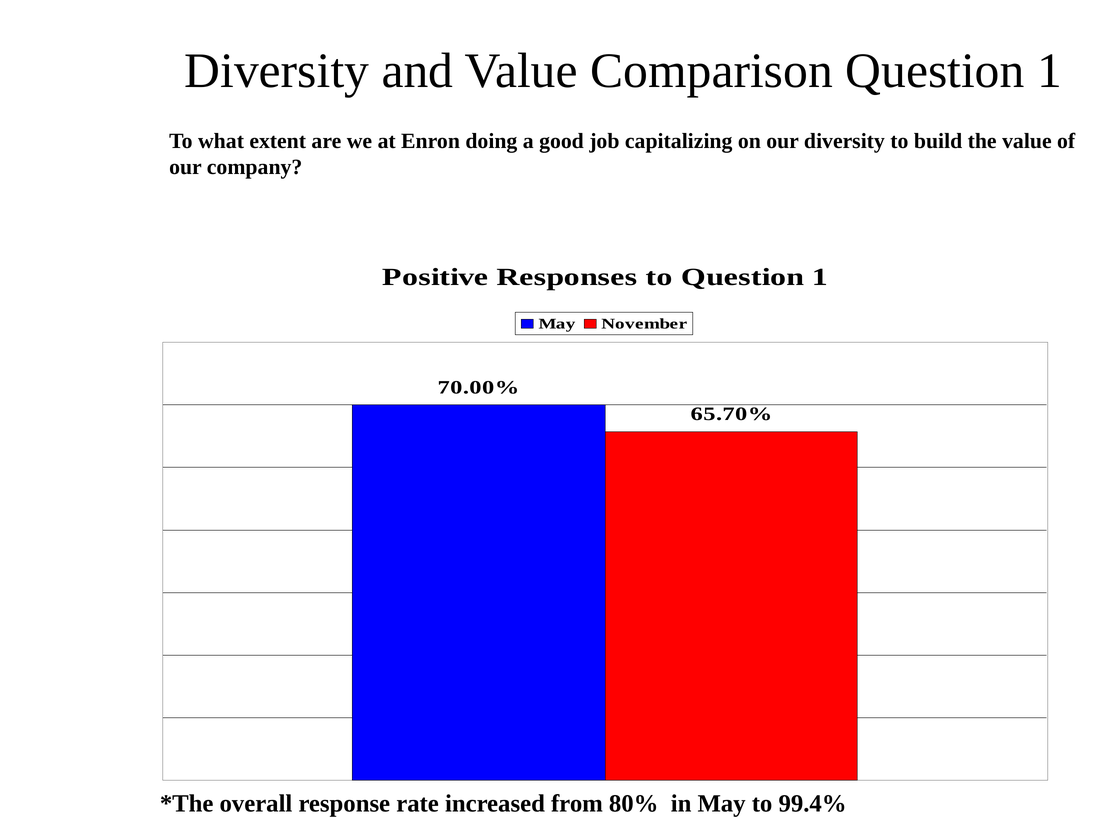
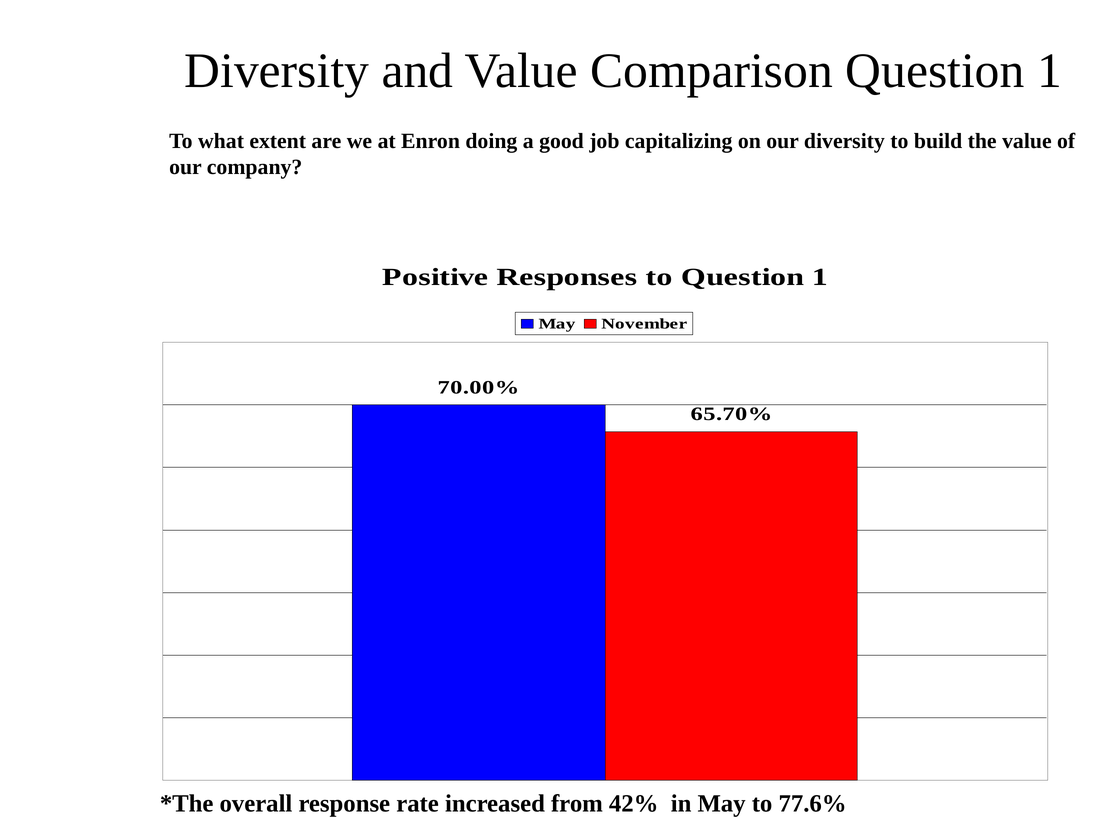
80%: 80% -> 42%
99.4%: 99.4% -> 77.6%
